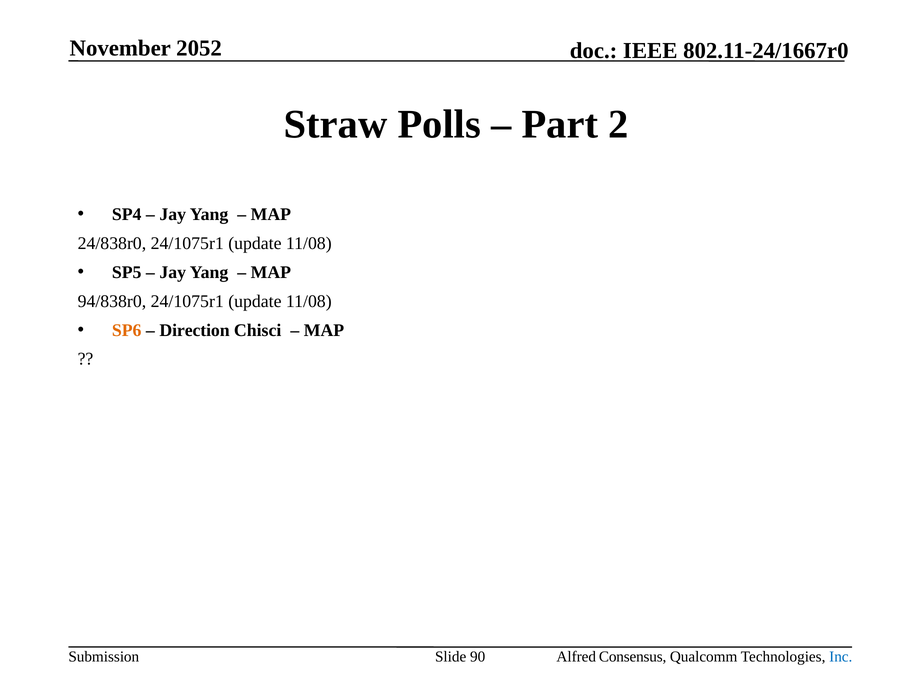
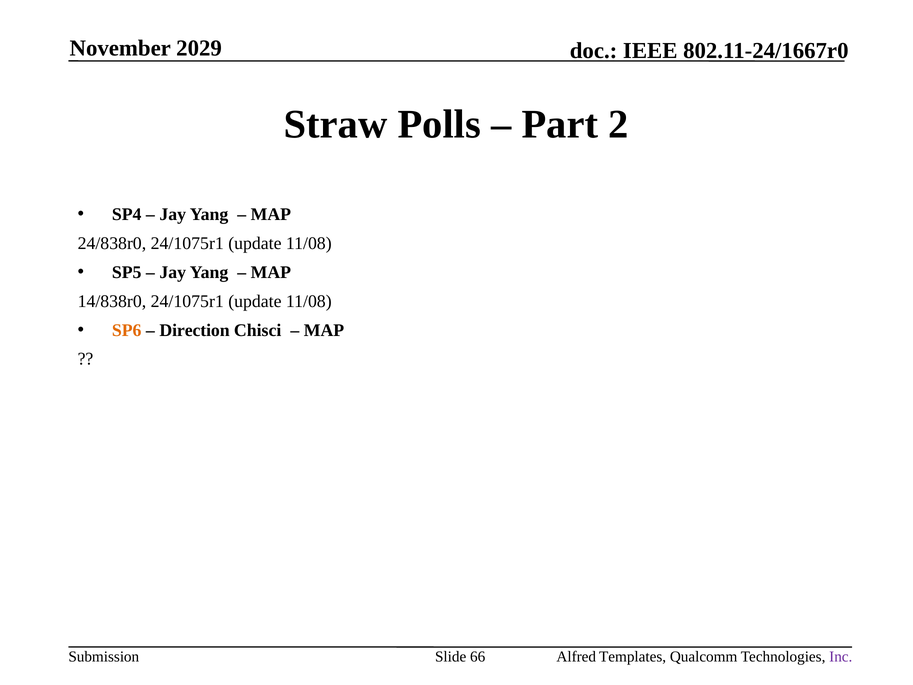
2052: 2052 -> 2029
94/838r0: 94/838r0 -> 14/838r0
90: 90 -> 66
Consensus: Consensus -> Templates
Inc colour: blue -> purple
